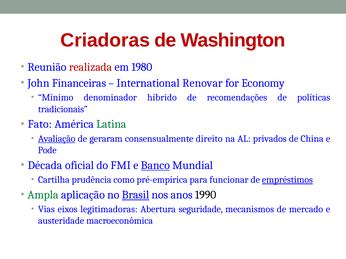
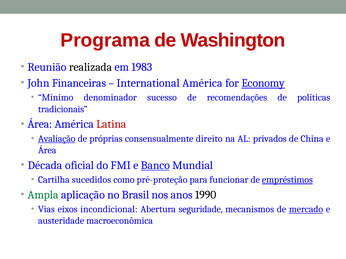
Criadoras: Criadoras -> Programa
realizada colour: red -> black
1980: 1980 -> 1983
International Renovar: Renovar -> América
Economy underline: none -> present
híbrido: híbrido -> sucesso
Fato at (40, 124): Fato -> Área
Latina colour: green -> red
geraram: geraram -> próprias
Pode at (47, 150): Pode -> Área
prudência: prudência -> sucedidos
pré-empírica: pré-empírica -> pré-proteção
Brasil underline: present -> none
legitimadoras: legitimadoras -> incondicional
mercado underline: none -> present
